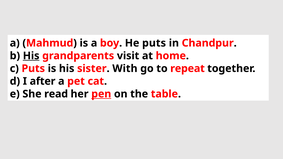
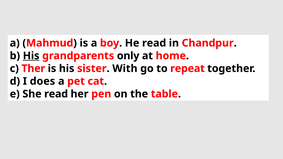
He puts: puts -> read
visit: visit -> only
c Puts: Puts -> Ther
after: after -> does
pen underline: present -> none
